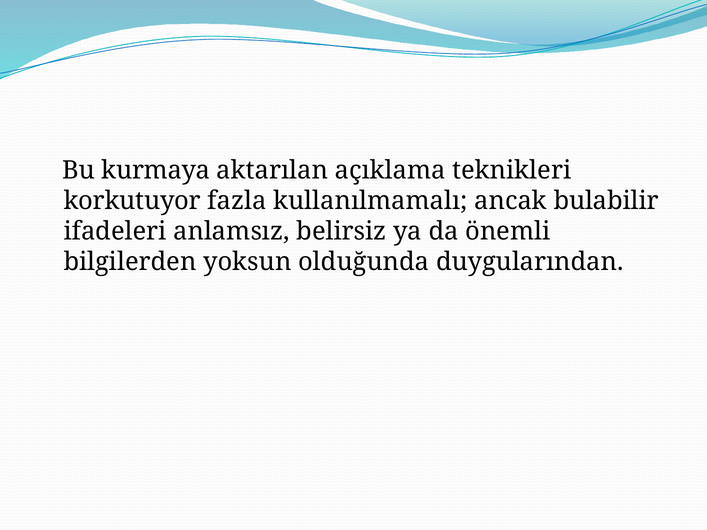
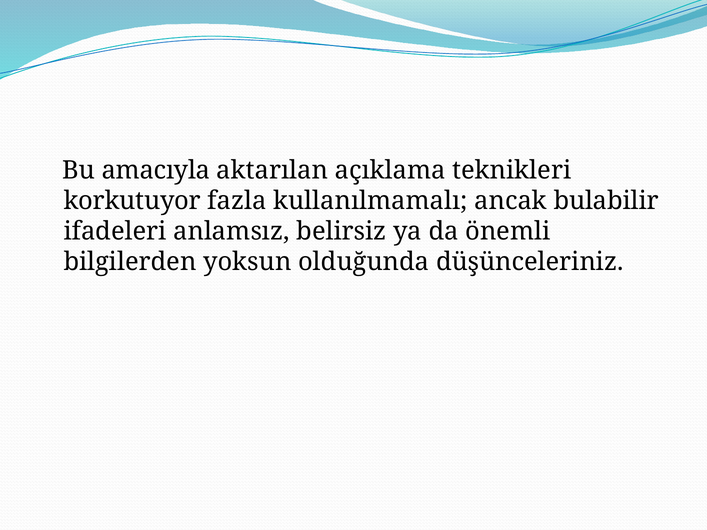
kurmaya: kurmaya -> amacıyla
duygularından: duygularından -> düşünceleriniz
